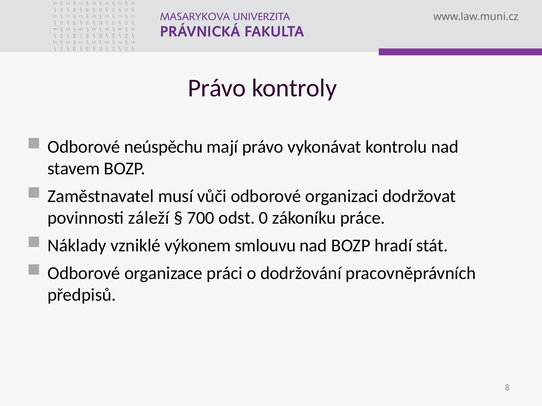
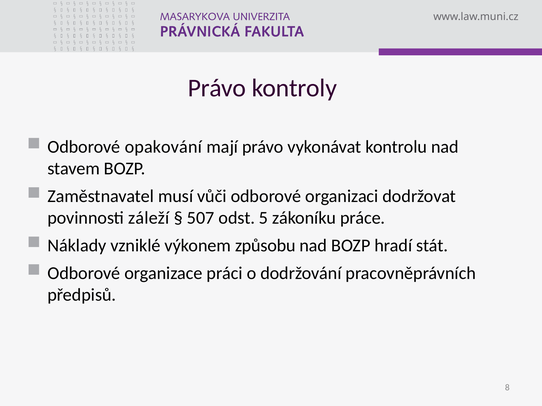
neúspěchu: neúspěchu -> opakování
700: 700 -> 507
0: 0 -> 5
smlouvu: smlouvu -> způsobu
